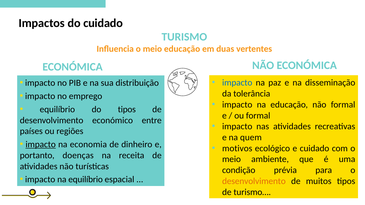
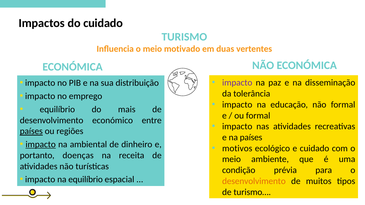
meio educação: educação -> motivado
impacto at (237, 83) colour: blue -> purple
do tipos: tipos -> mais
países at (31, 131) underline: none -> present
na quem: quem -> países
economia: economia -> ambiental
